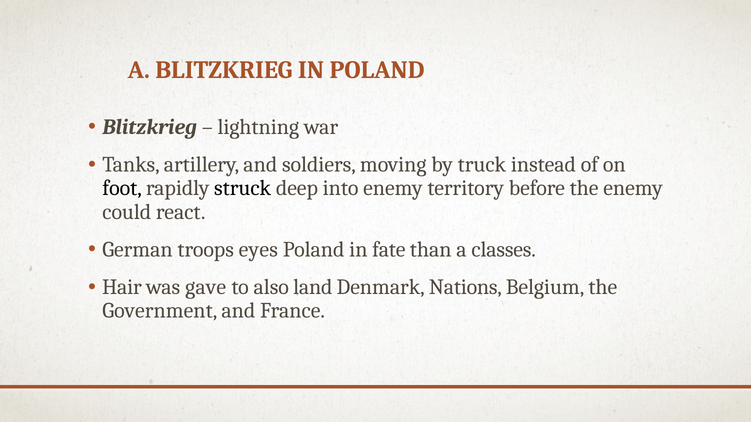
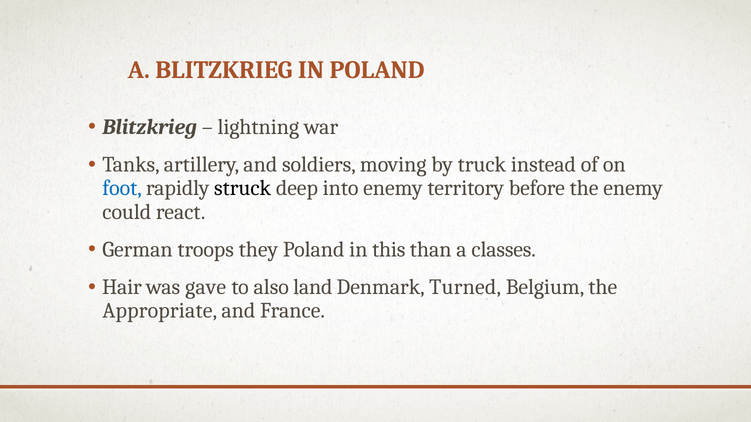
foot colour: black -> blue
eyes: eyes -> they
fate: fate -> this
Nations: Nations -> Turned
Government: Government -> Appropriate
